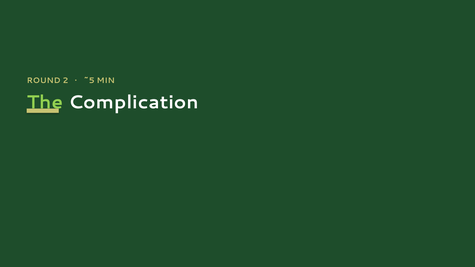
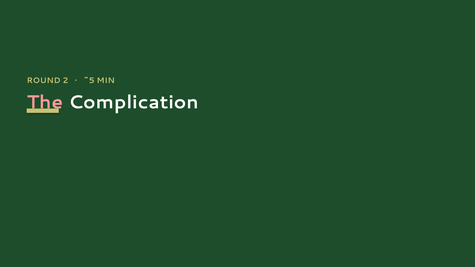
The colour: light green -> pink
